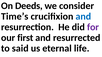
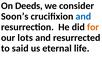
Time’s: Time’s -> Soon’s
for colour: purple -> orange
first: first -> lots
